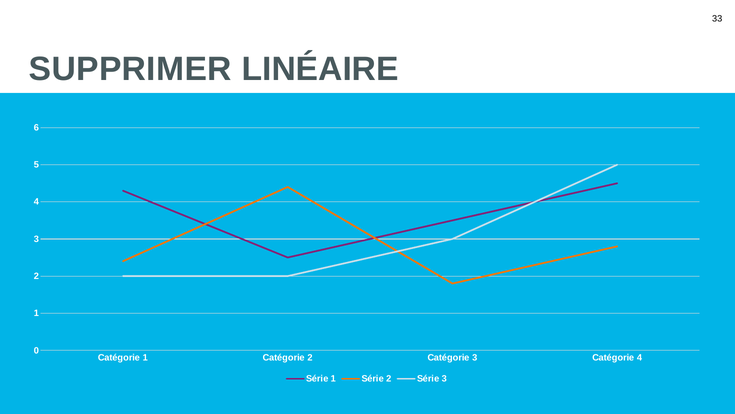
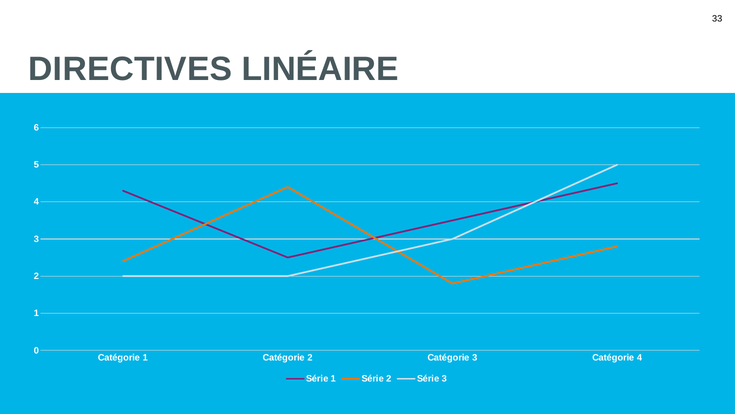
SUPPRIMER: SUPPRIMER -> DIRECTIVES
